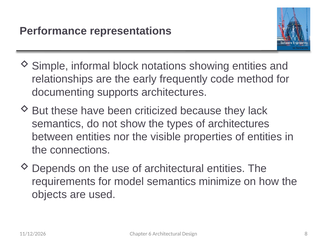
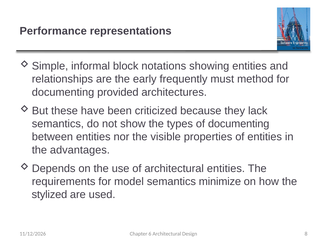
code: code -> must
supports: supports -> provided
of architectures: architectures -> documenting
connections: connections -> advantages
objects: objects -> stylized
